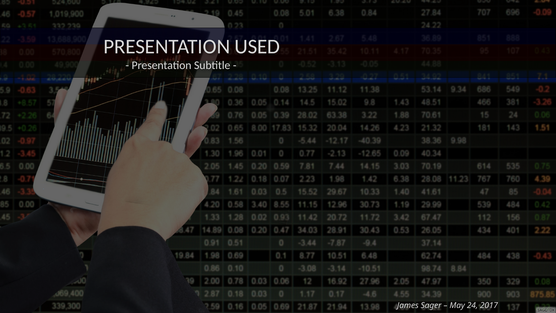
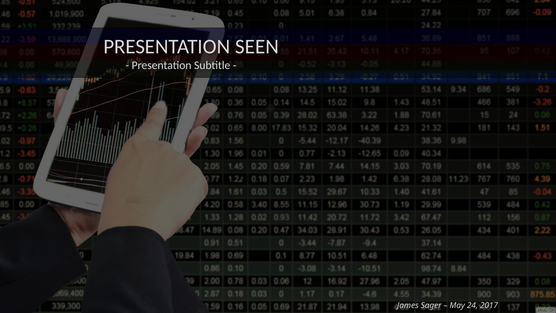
USED: USED -> SEEN
